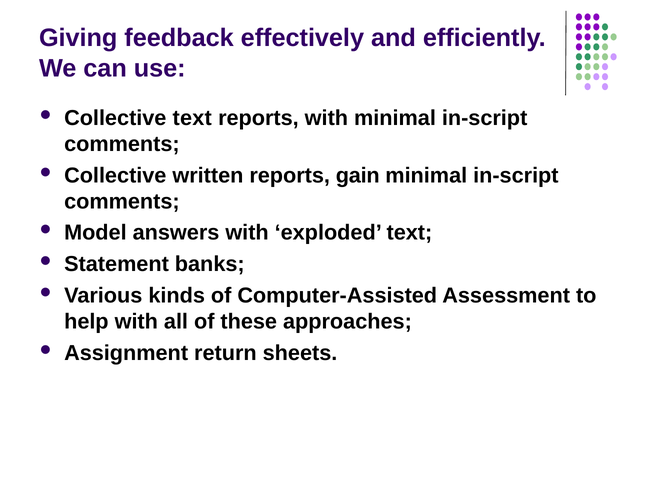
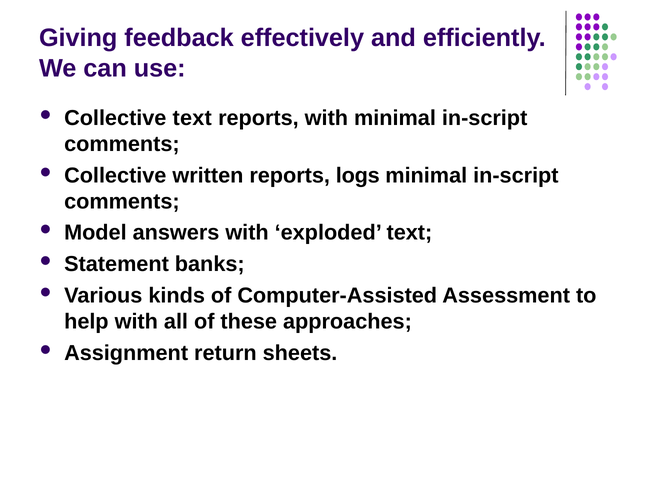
gain: gain -> logs
